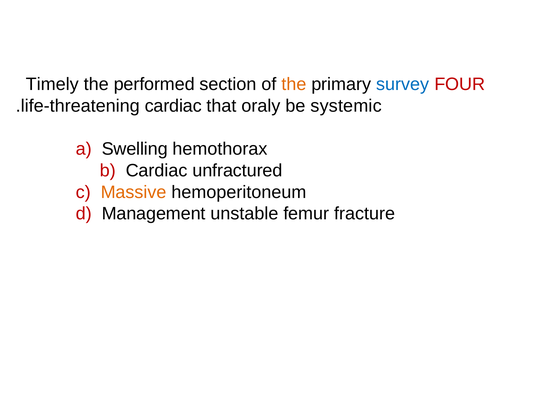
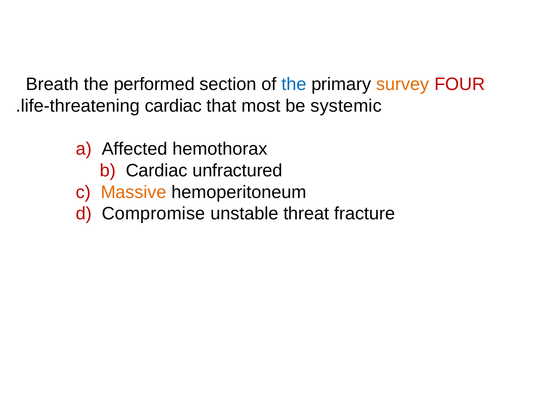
Timely: Timely -> Breath
the at (294, 84) colour: orange -> blue
survey colour: blue -> orange
oraly: oraly -> most
Swelling: Swelling -> Affected
Management: Management -> Compromise
femur: femur -> threat
